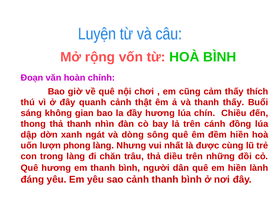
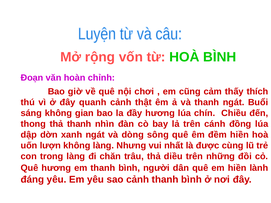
thanh thấy: thấy -> ngát
lượn phong: phong -> không
